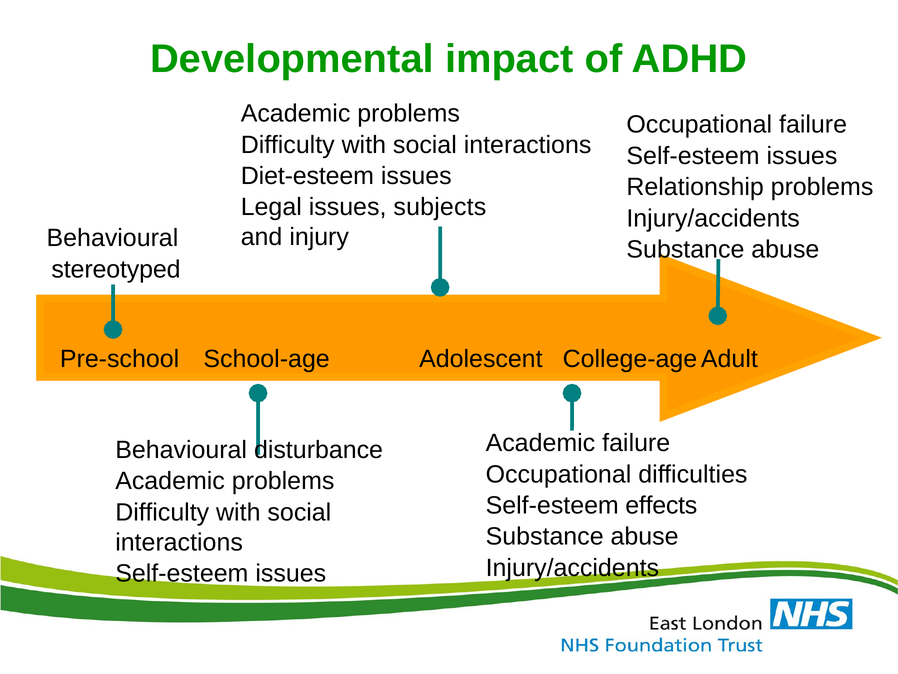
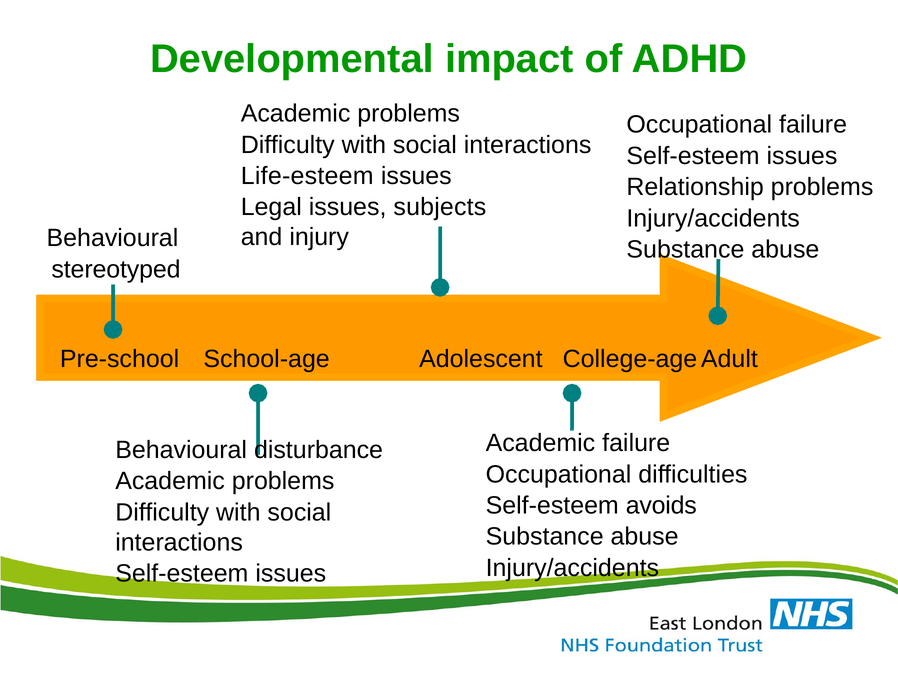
Diet-esteem: Diet-esteem -> Life-esteem
effects: effects -> avoids
